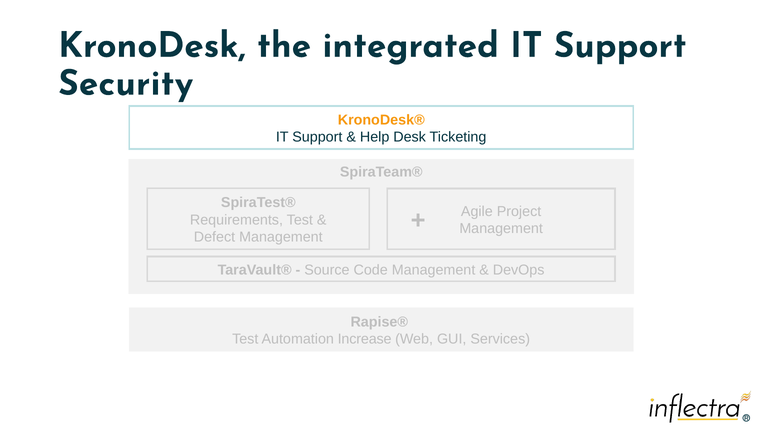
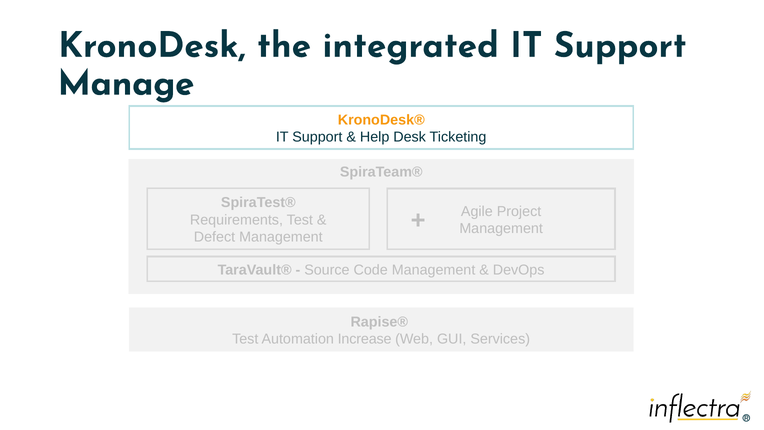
Security: Security -> Manage
